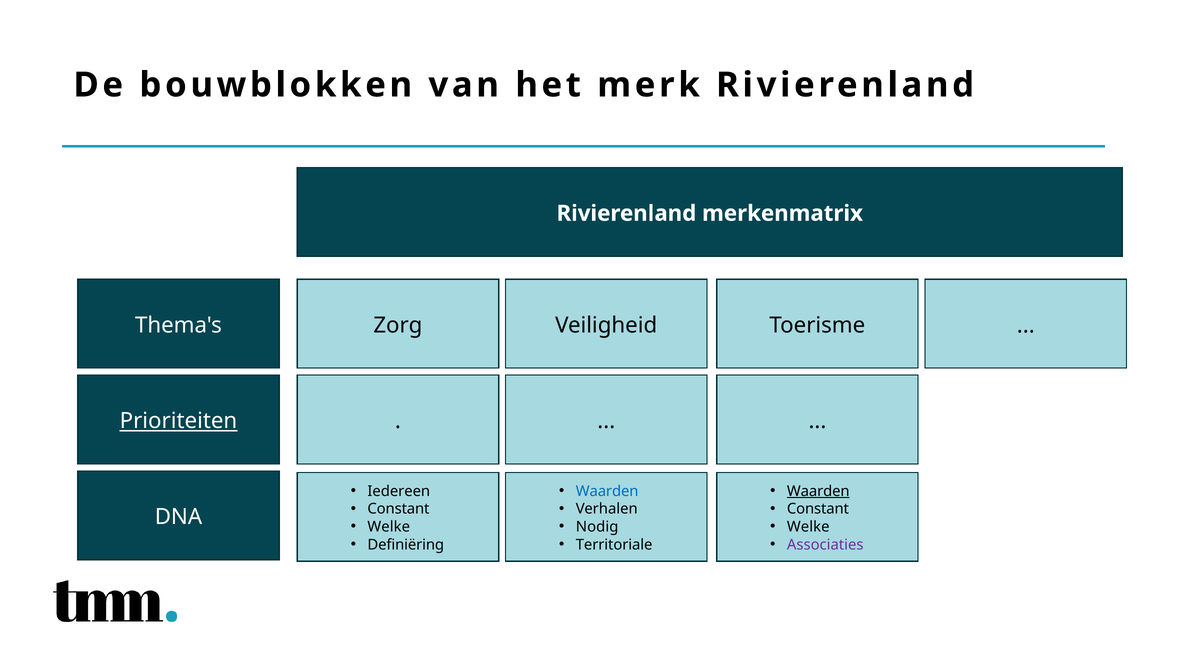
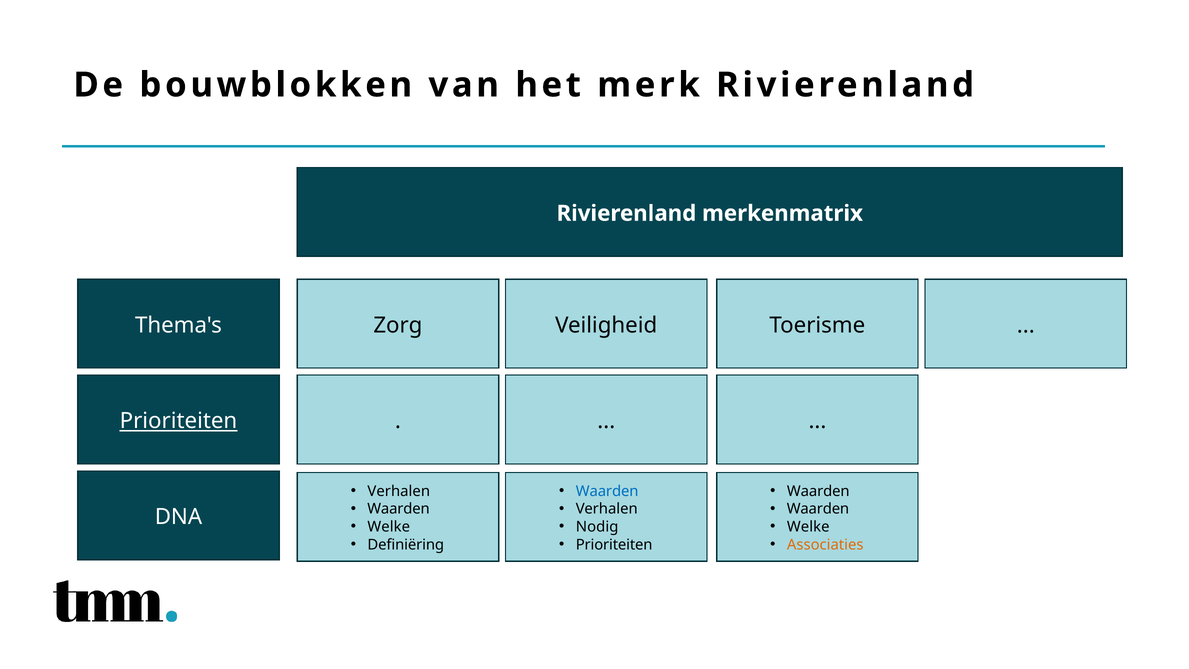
Iedereen at (399, 491): Iedereen -> Verhalen
Waarden at (818, 491) underline: present -> none
Constant at (398, 509): Constant -> Waarden
Constant at (818, 509): Constant -> Waarden
Territoriale at (614, 544): Territoriale -> Prioriteiten
Associaties colour: purple -> orange
